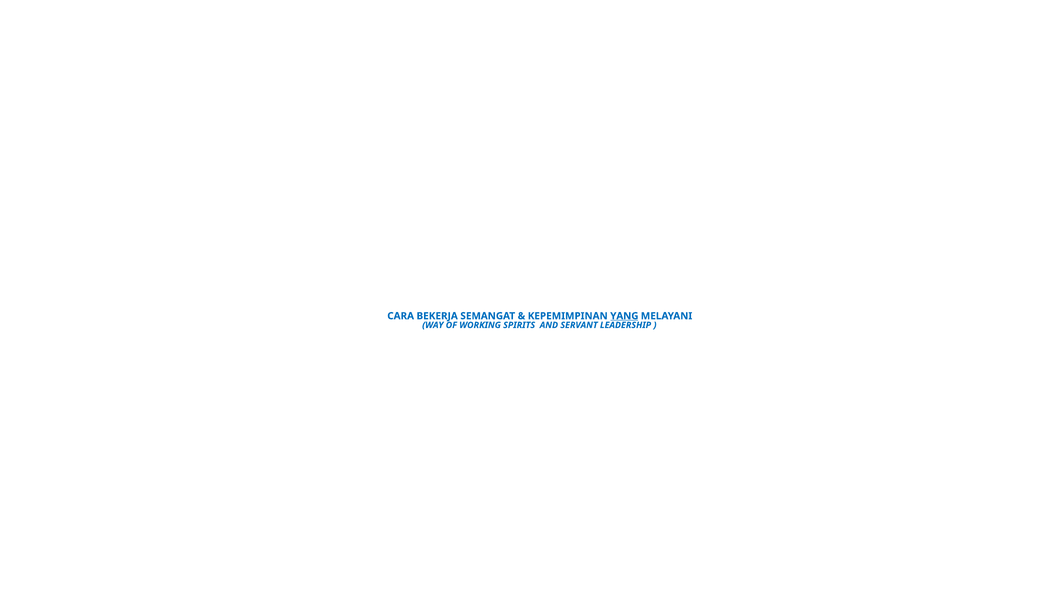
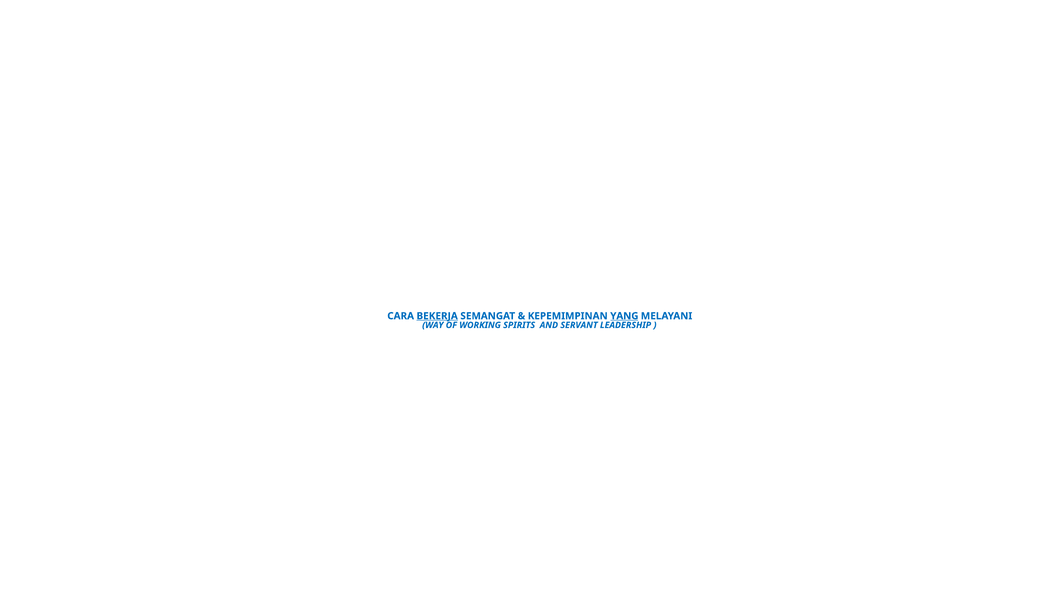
BEKERJA underline: none -> present
